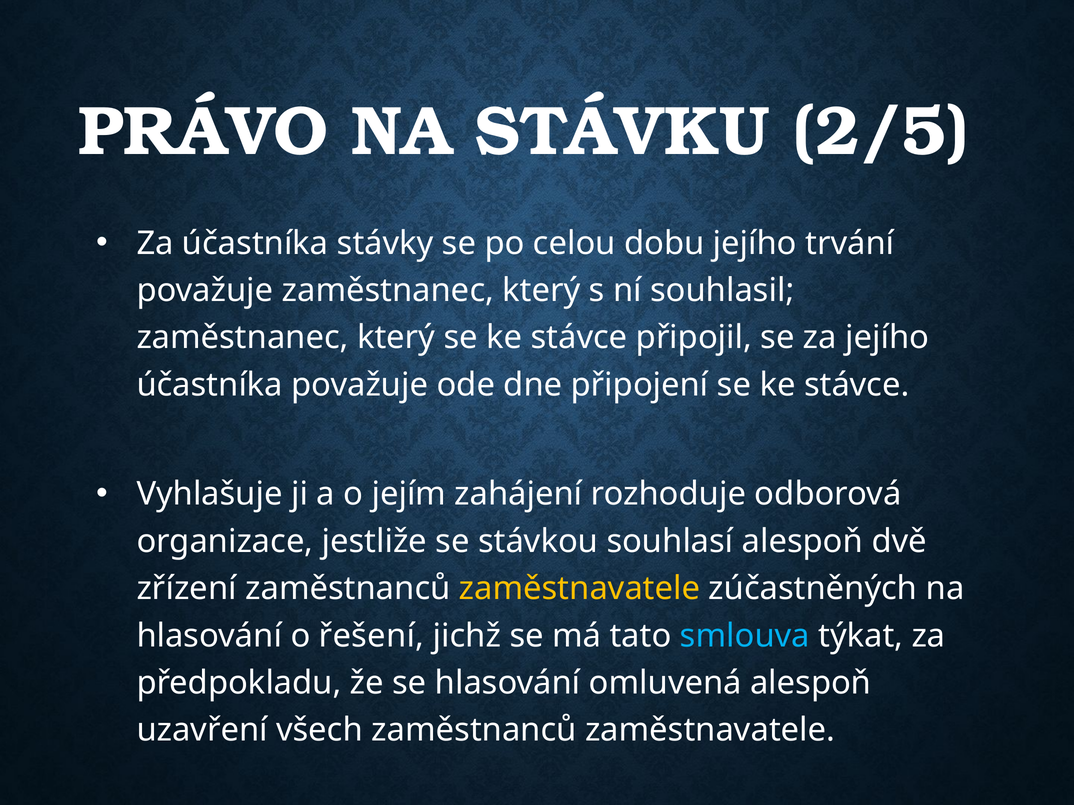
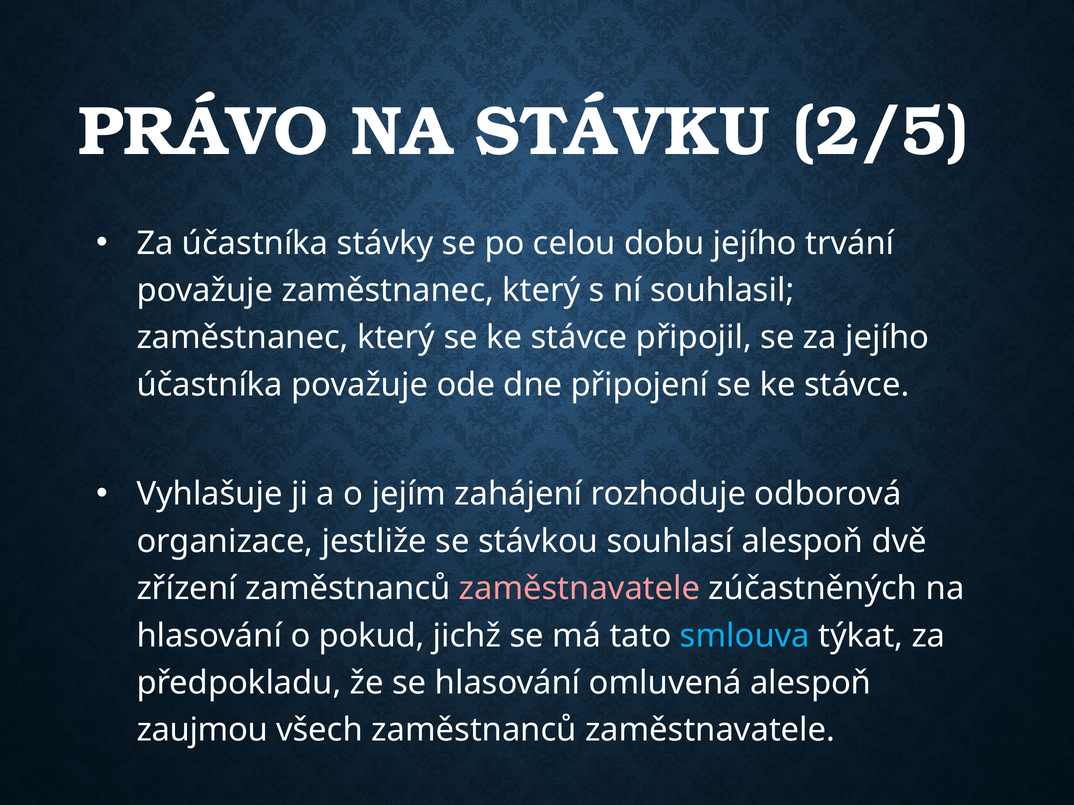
zaměstnavatele at (580, 589) colour: yellow -> pink
řešení: řešení -> pokud
uzavření: uzavření -> zaujmou
